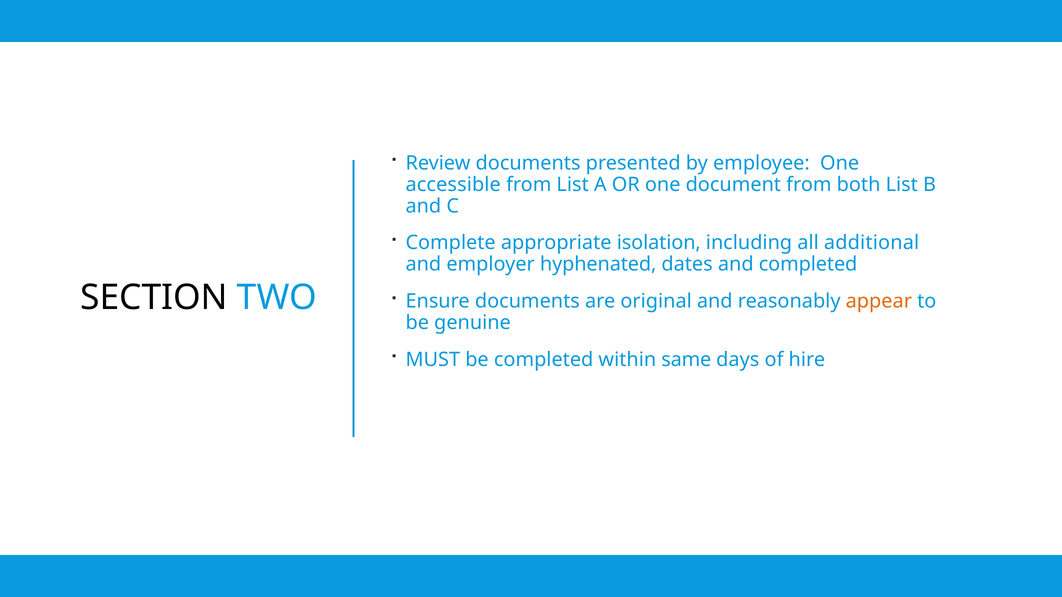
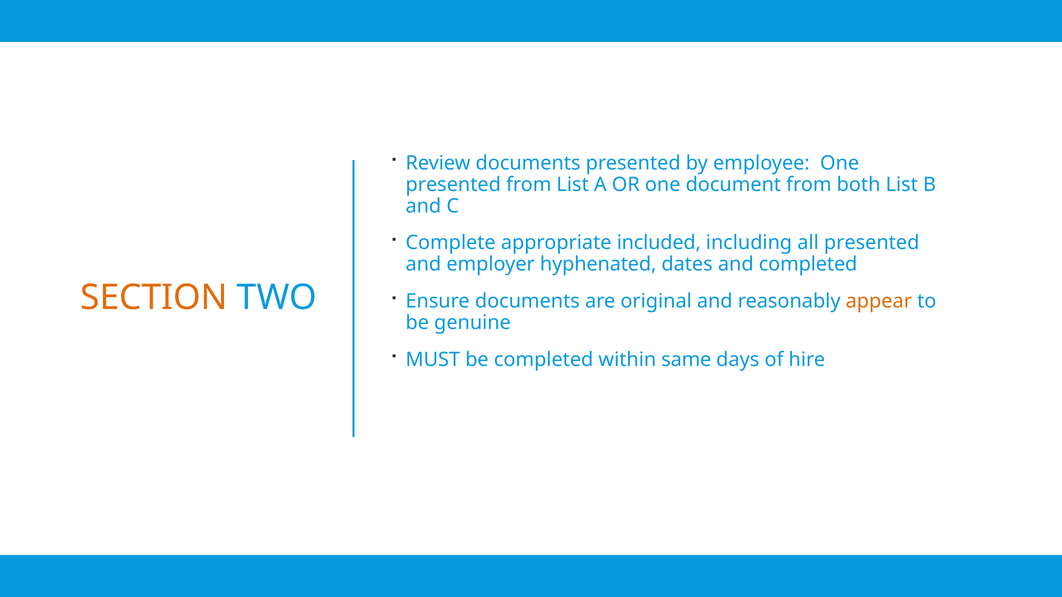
accessible at (453, 185): accessible -> presented
isolation: isolation -> included
all additional: additional -> presented
SECTION colour: black -> orange
